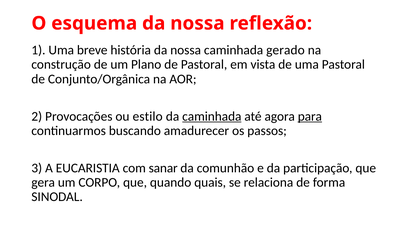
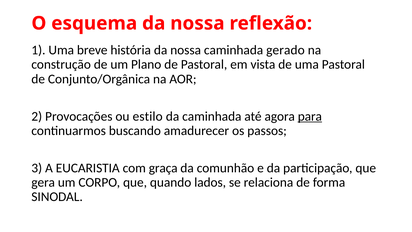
caminhada at (212, 116) underline: present -> none
sanar: sanar -> graça
quais: quais -> lados
